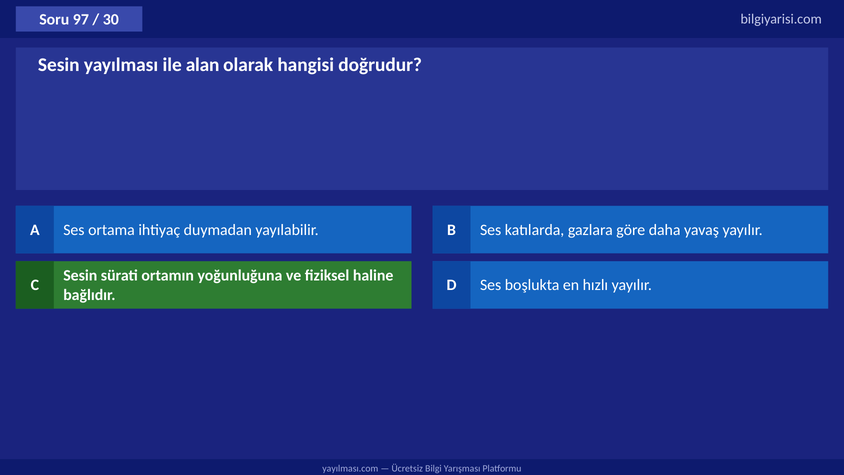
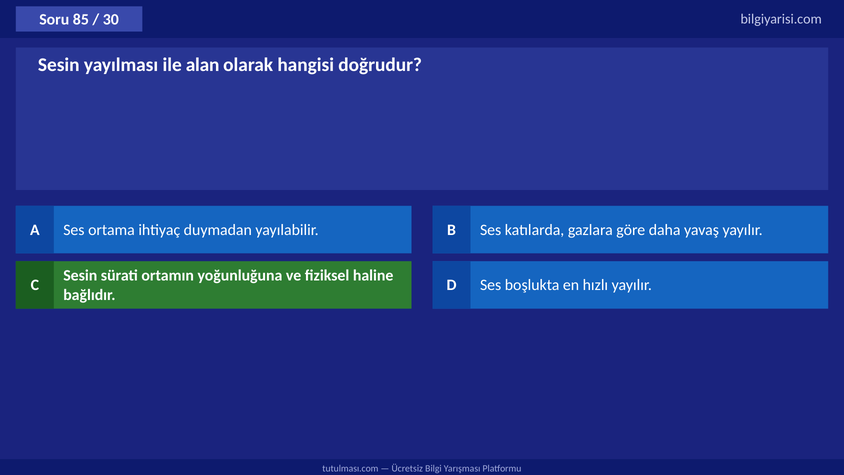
97: 97 -> 85
yayılması.com: yayılması.com -> tutulması.com
